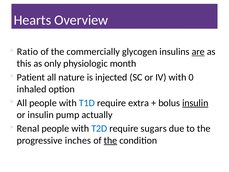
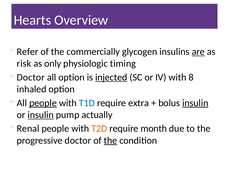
Ratio: Ratio -> Refer
this: this -> risk
month: month -> timing
Patient at (31, 77): Patient -> Doctor
all nature: nature -> option
injected underline: none -> present
0: 0 -> 8
people at (43, 103) underline: none -> present
insulin at (41, 115) underline: none -> present
T2D colour: blue -> orange
sugars: sugars -> month
progressive inches: inches -> doctor
